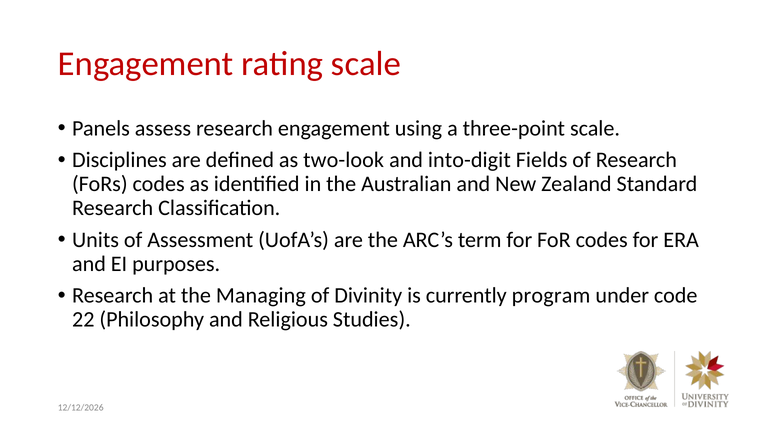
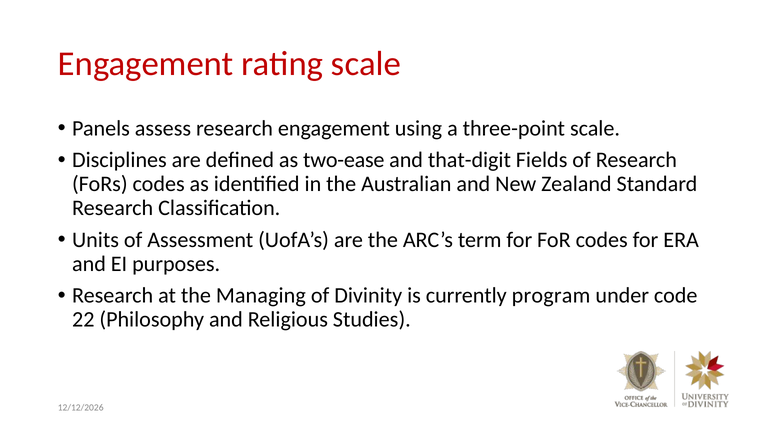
two-look: two-look -> two-ease
into-digit: into-digit -> that-digit
